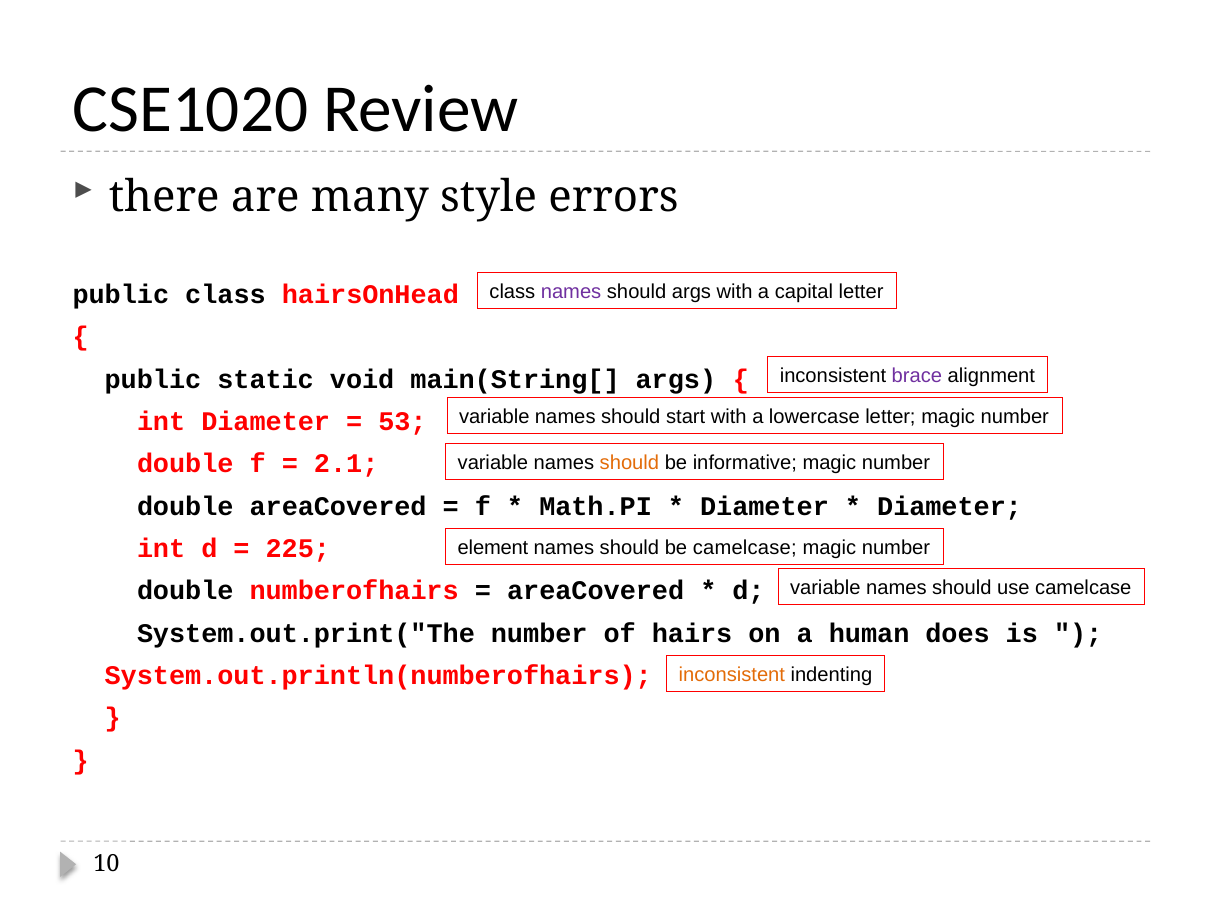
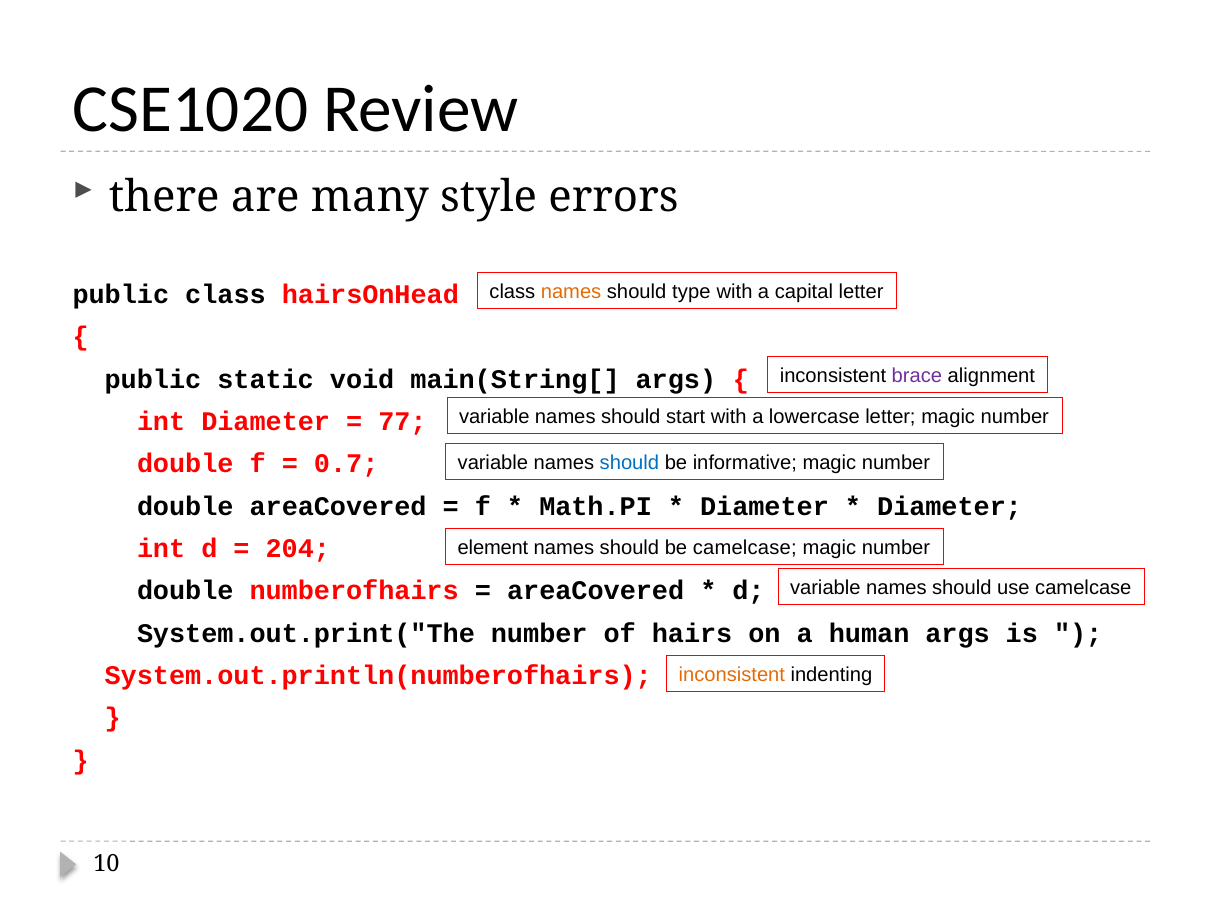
names at (571, 292) colour: purple -> orange
should args: args -> type
53: 53 -> 77
2.1: 2.1 -> 0.7
should at (629, 463) colour: orange -> blue
225: 225 -> 204
human does: does -> args
